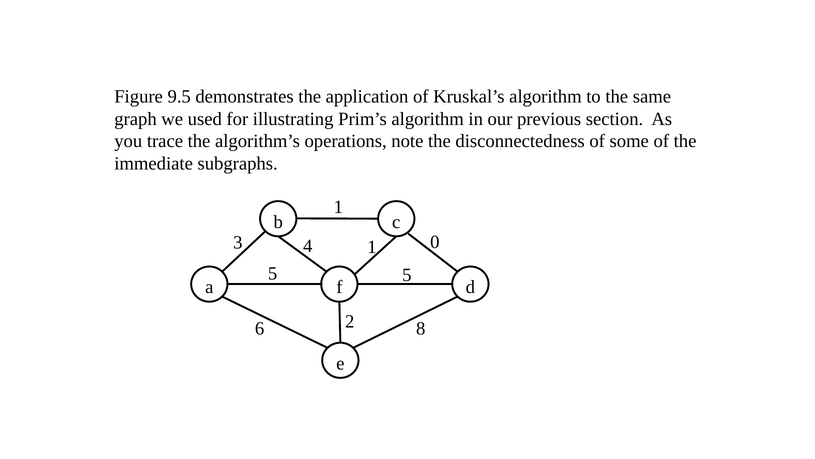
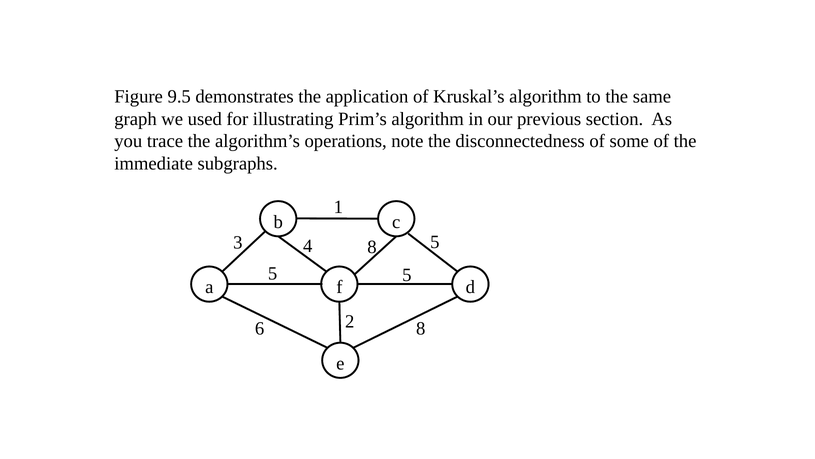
3 0: 0 -> 5
4 1: 1 -> 8
